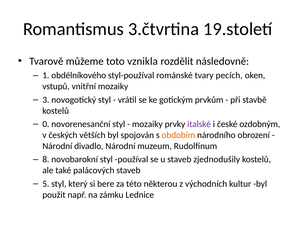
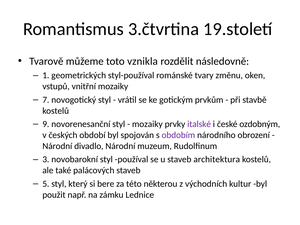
obdélníkového: obdélníkového -> geometrických
pecích: pecích -> změnu
3: 3 -> 7
0: 0 -> 9
větších: větších -> období
obdobím colour: orange -> purple
8: 8 -> 3
zjednodušily: zjednodušily -> architektura
